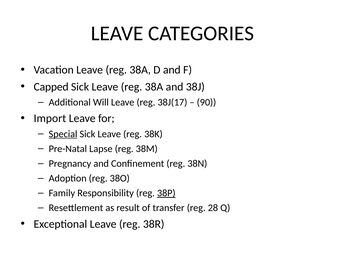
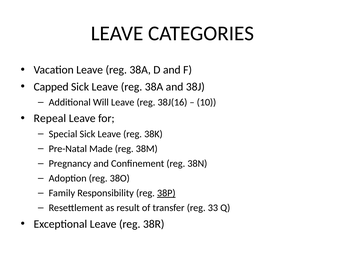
38J(17: 38J(17 -> 38J(16
90: 90 -> 10
Import: Import -> Repeal
Special underline: present -> none
Lapse: Lapse -> Made
28: 28 -> 33
